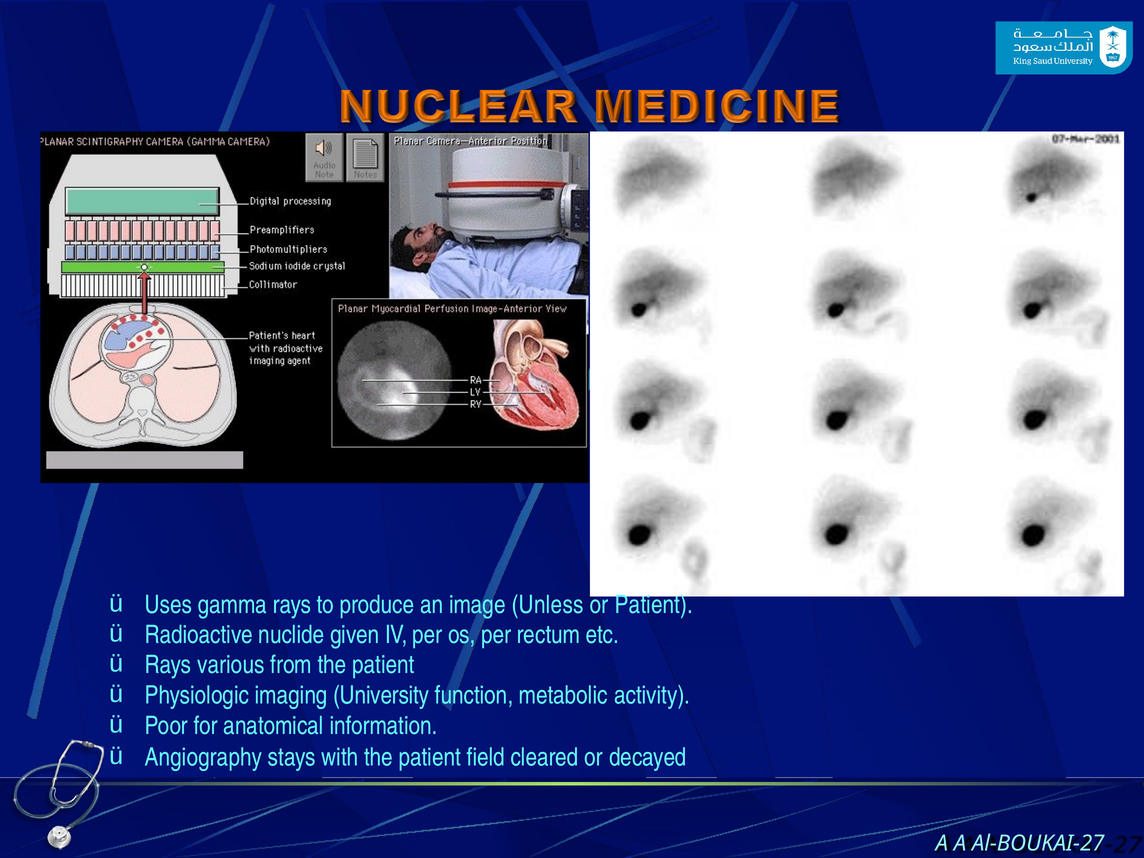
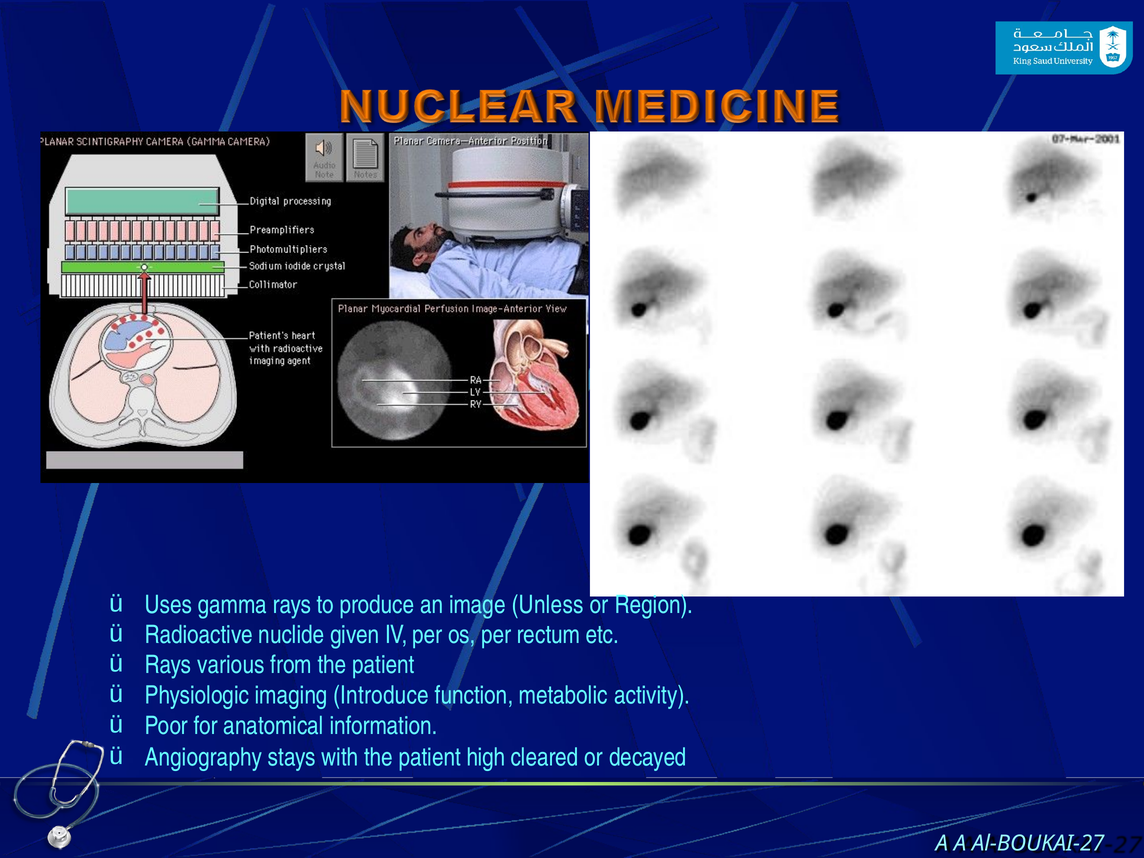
or Patient: Patient -> Region
University: University -> Introduce
field: field -> high
